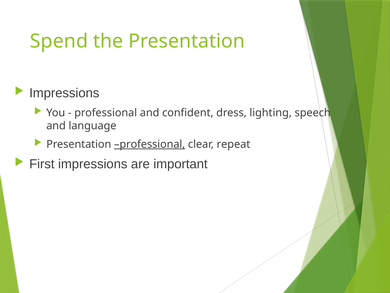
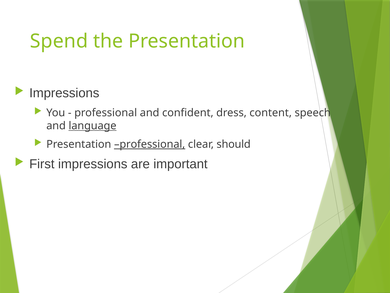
lighting: lighting -> content
language underline: none -> present
repeat: repeat -> should
